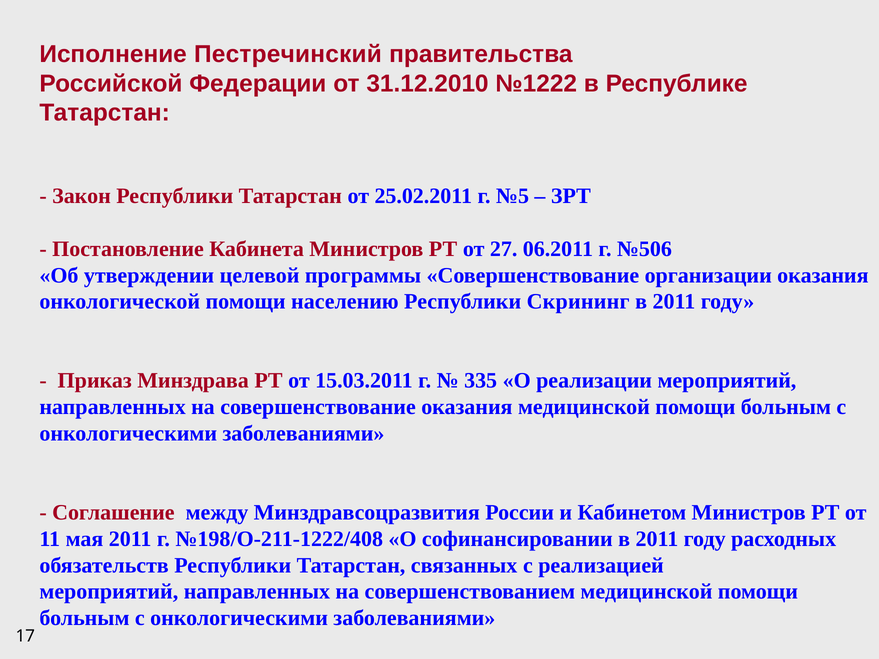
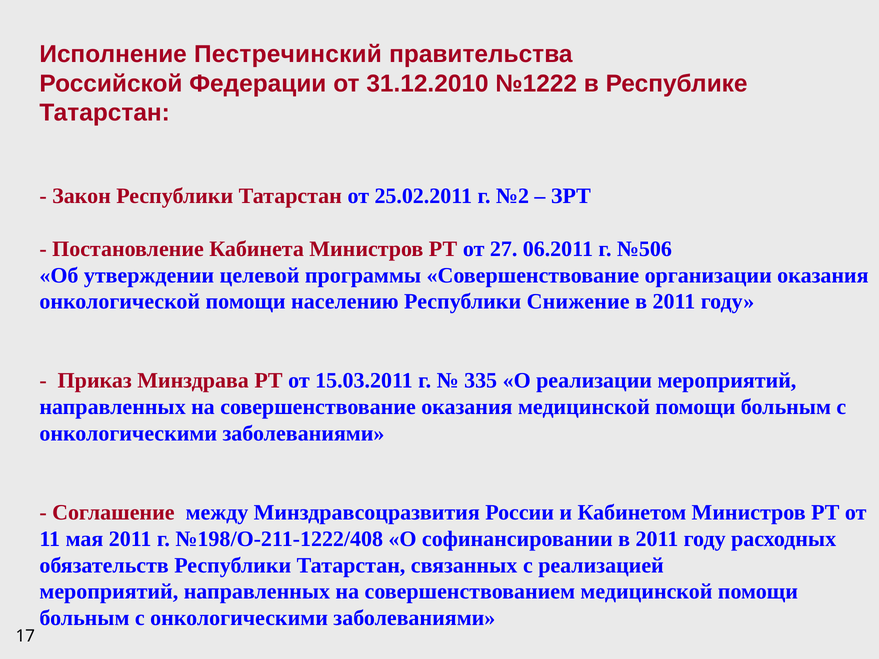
№5: №5 -> №2
Скрининг: Скрининг -> Снижение
